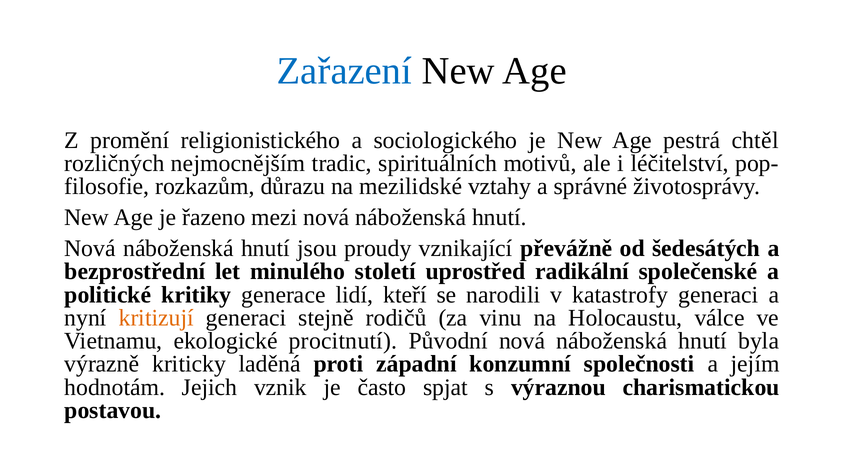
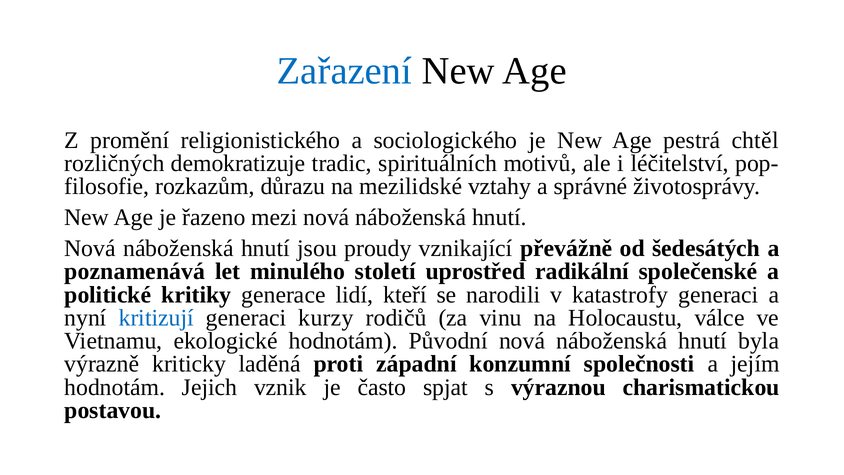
nejmocnějším: nejmocnějším -> demokratizuje
bezprostřední: bezprostřední -> poznamenává
kritizují colour: orange -> blue
stejně: stejně -> kurzy
ekologické procitnutí: procitnutí -> hodnotám
